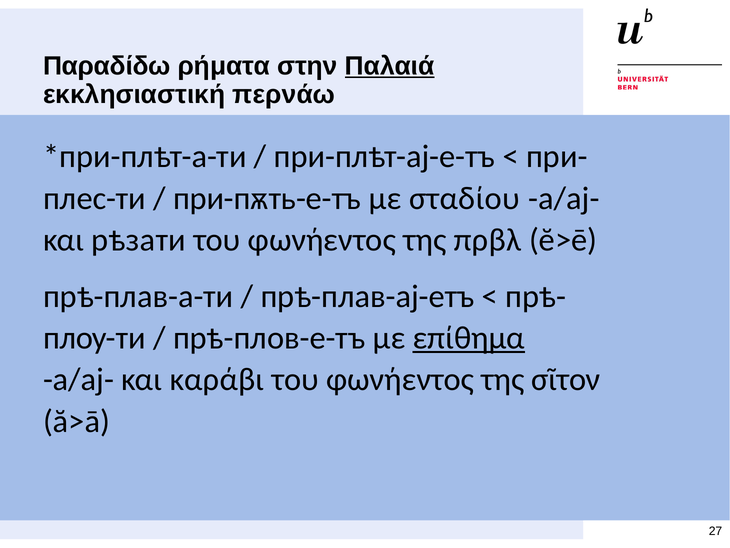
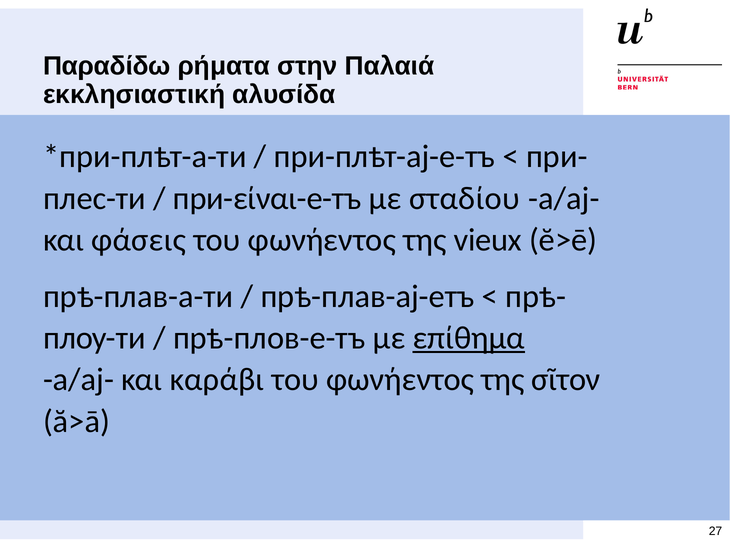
Παλαιά underline: present -> none
περνάω: περνάω -> αλυσίδα
при-пѫть-е-тъ: при-пѫть-е-тъ -> при-είναι-е-тъ
рѣзати: рѣзати -> φάσεις
πρβλ: πρβλ -> vieux
